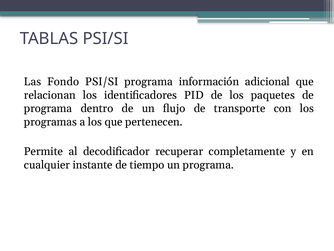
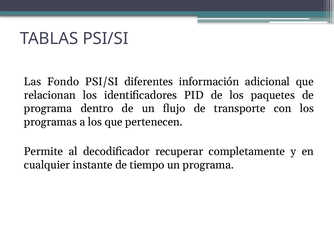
PSI/SI programa: programa -> diferentes
